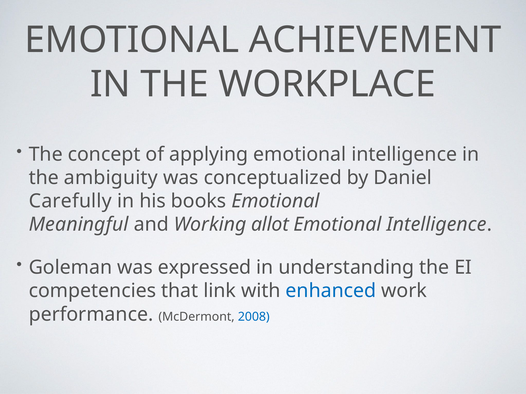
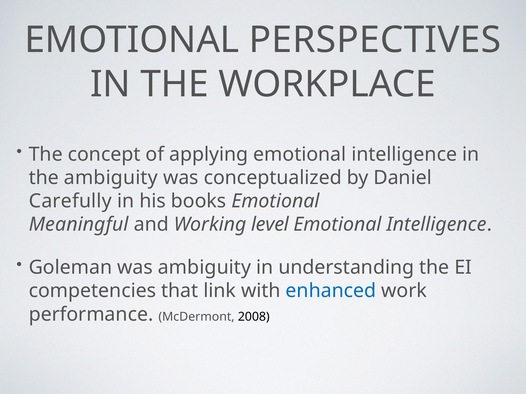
ACHIEVEMENT: ACHIEVEMENT -> PERSPECTIVES
allot: allot -> level
was expressed: expressed -> ambiguity
2008 colour: blue -> black
